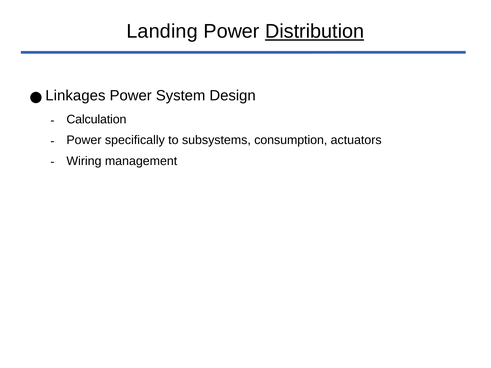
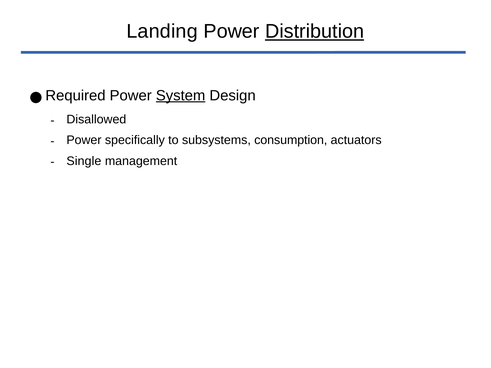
Linkages: Linkages -> Required
System underline: none -> present
Calculation: Calculation -> Disallowed
Wiring: Wiring -> Single
